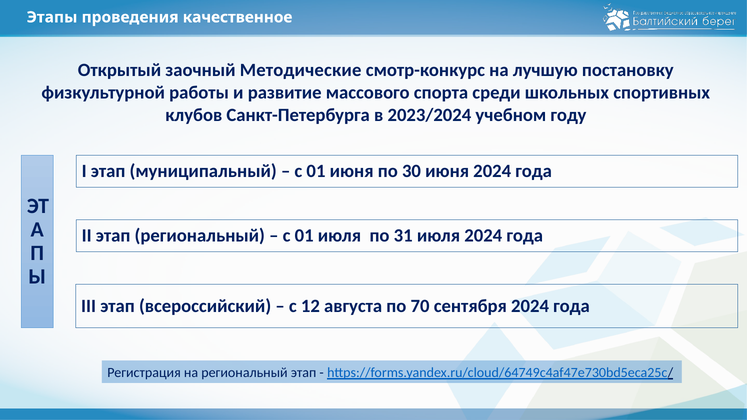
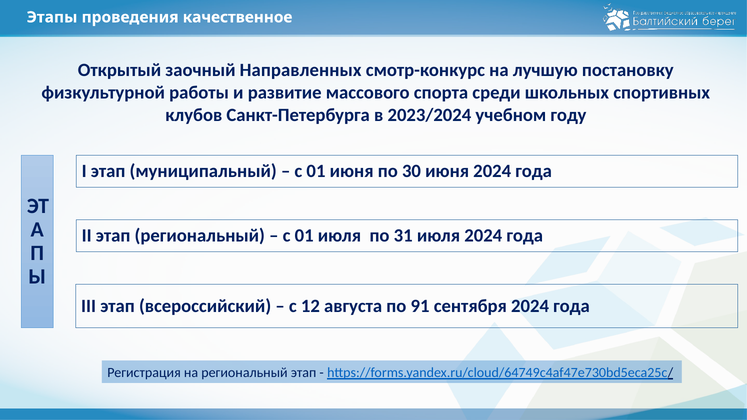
Методические: Методические -> Направленных
70: 70 -> 91
